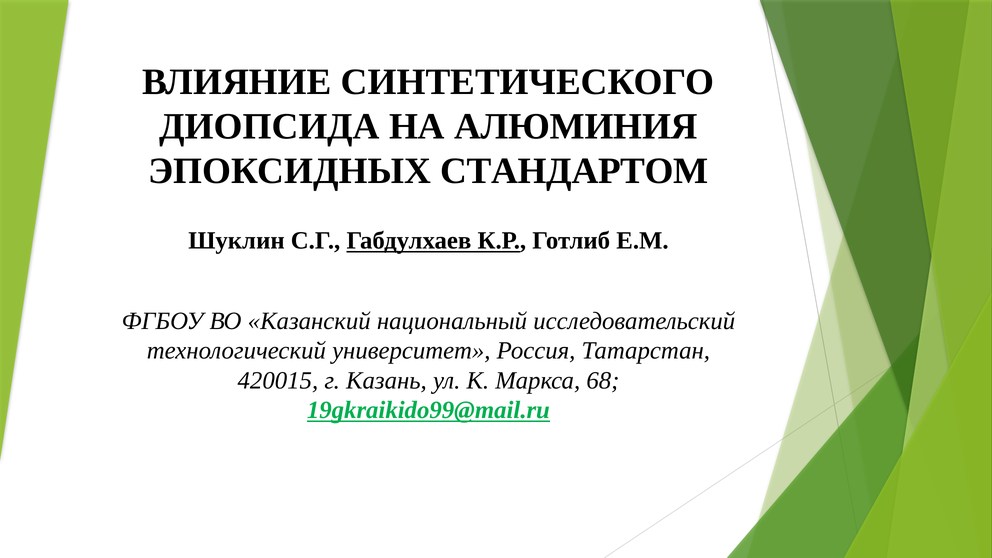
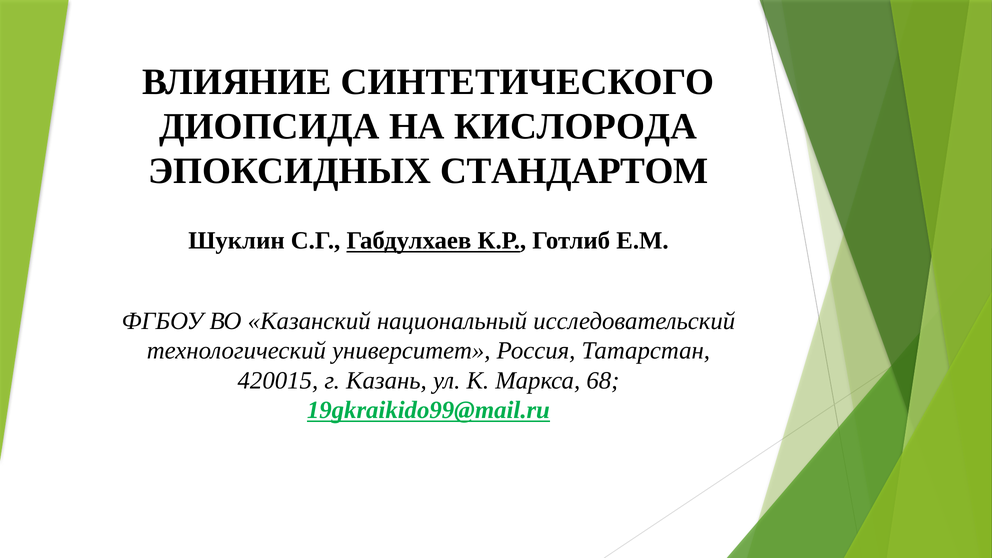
АЛЮМИНИЯ: АЛЮМИНИЯ -> КИСЛОРОДА
